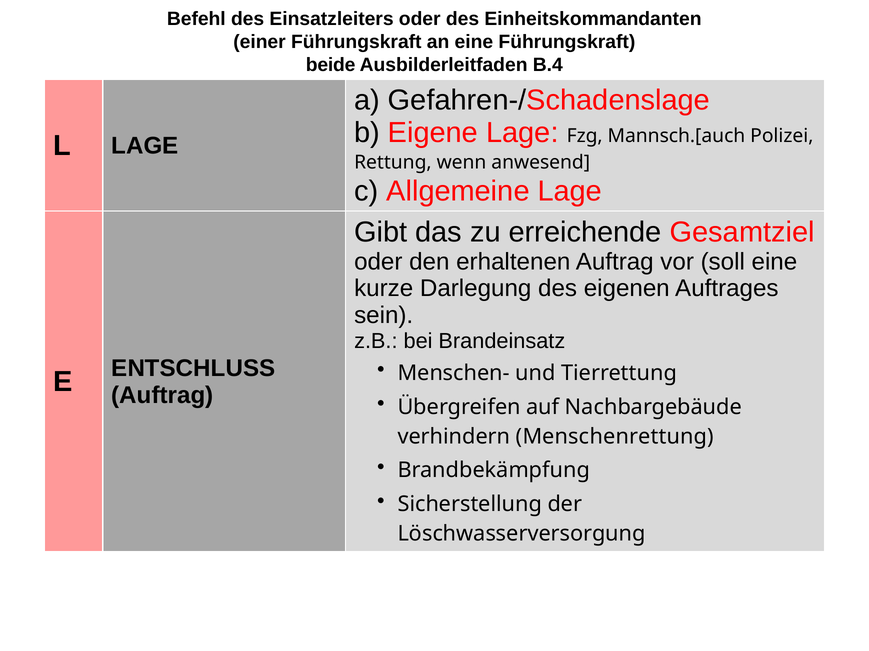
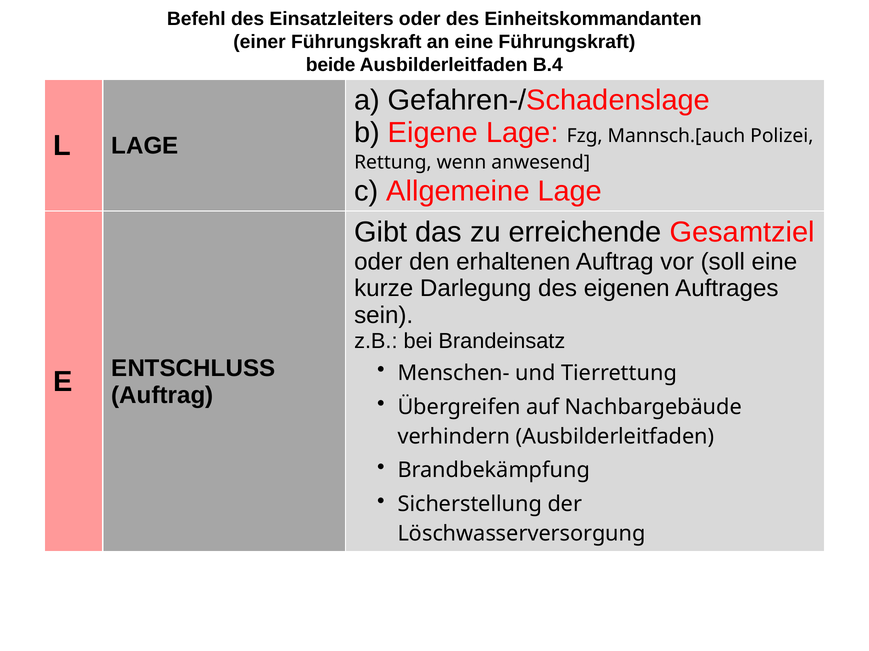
verhindern Menschenrettung: Menschenrettung -> Ausbilderleitfaden
